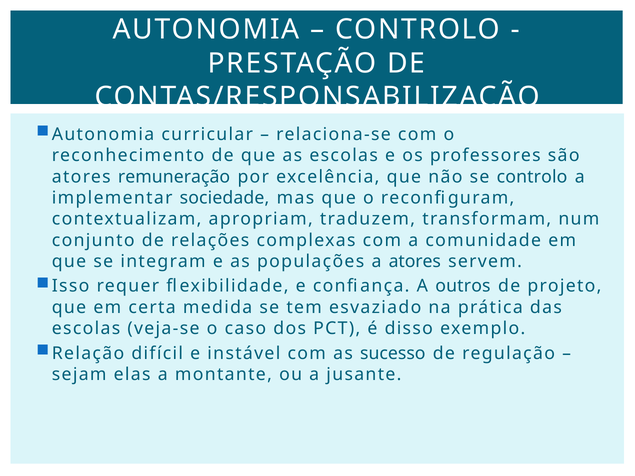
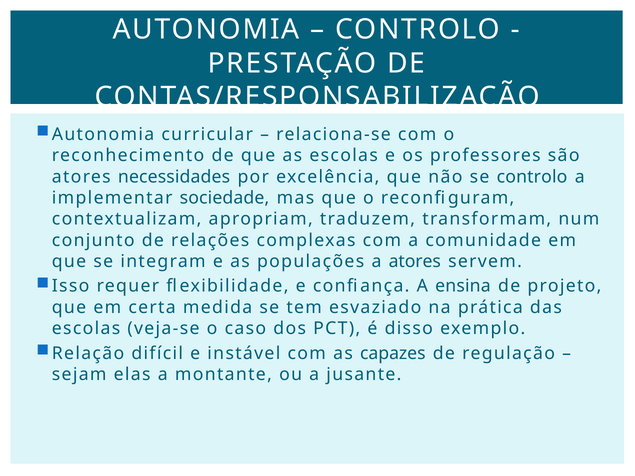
remuneração: remuneração -> necessidades
outros: outros -> ensina
sucesso: sucesso -> capazes
